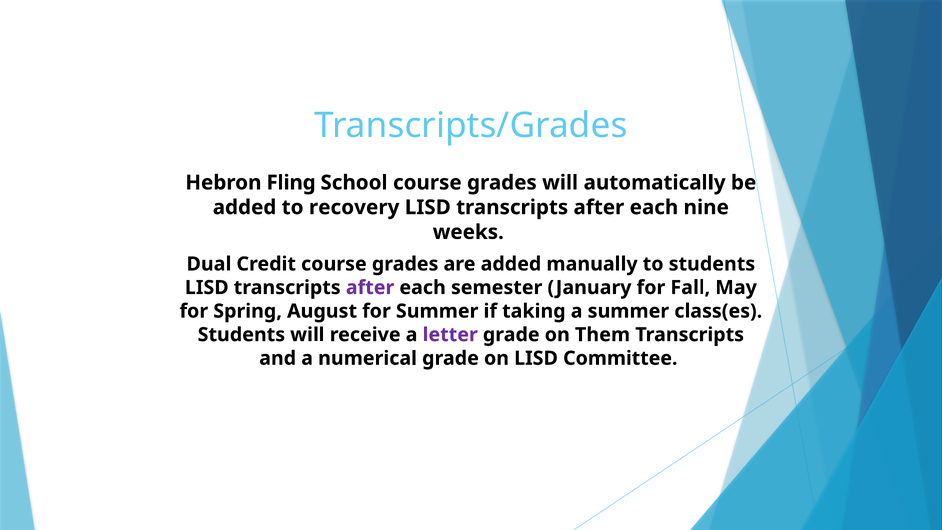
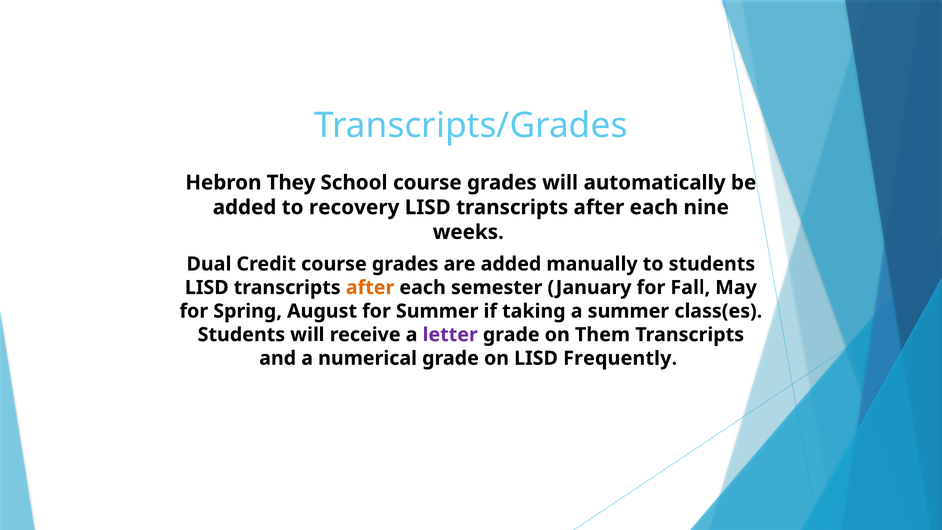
Fling: Fling -> They
after at (370, 288) colour: purple -> orange
Committee: Committee -> Frequently
